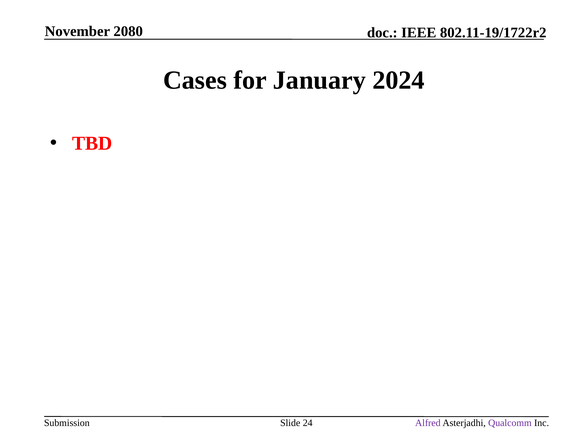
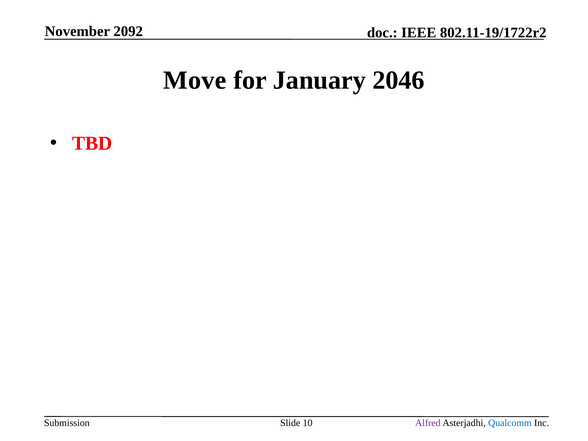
2080: 2080 -> 2092
Cases: Cases -> Move
2024: 2024 -> 2046
24: 24 -> 10
Qualcomm colour: purple -> blue
